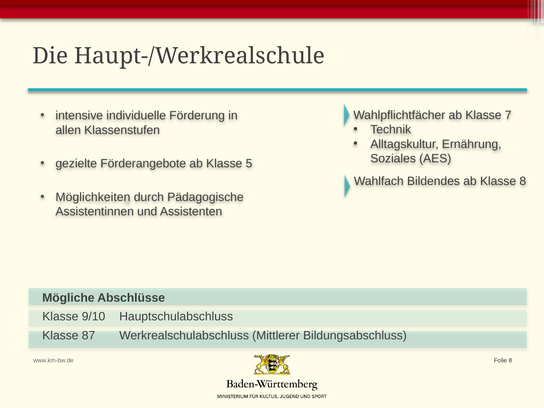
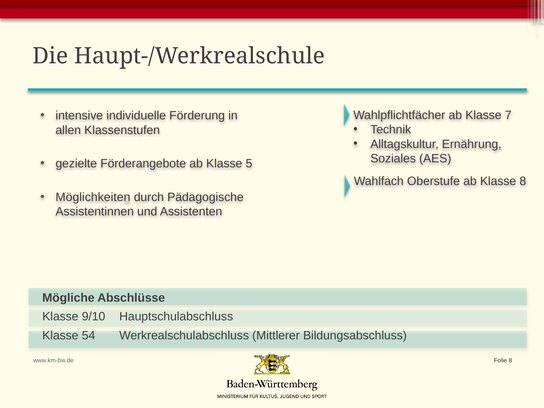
Bildendes: Bildendes -> Oberstufe
87: 87 -> 54
